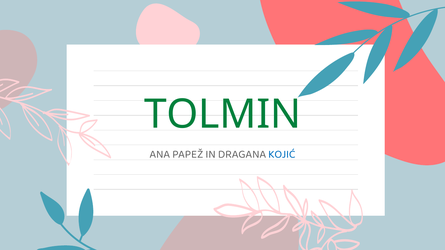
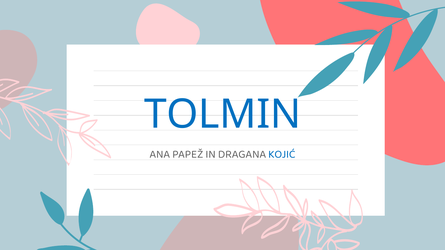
TOLMIN colour: green -> blue
